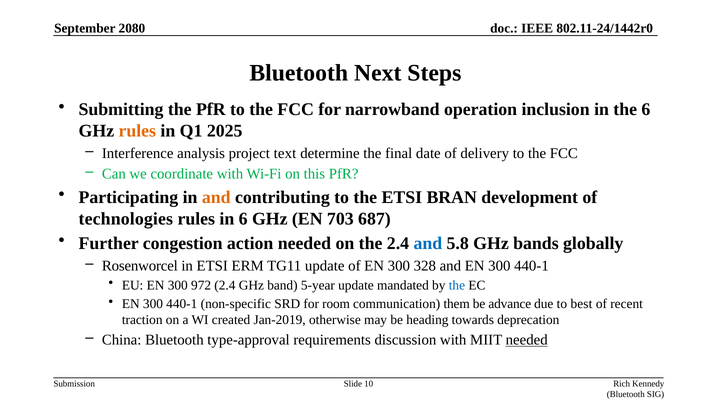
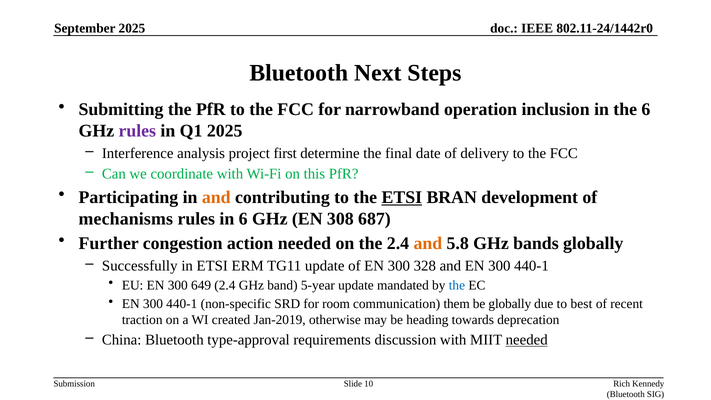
September 2080: 2080 -> 2025
rules at (137, 131) colour: orange -> purple
text: text -> first
ETSI at (402, 197) underline: none -> present
technologies: technologies -> mechanisms
703: 703 -> 308
and at (428, 243) colour: blue -> orange
Rosenworcel: Rosenworcel -> Successfully
972: 972 -> 649
be advance: advance -> globally
